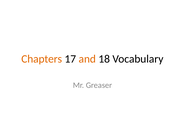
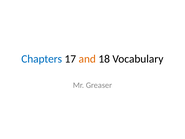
Chapters colour: orange -> blue
